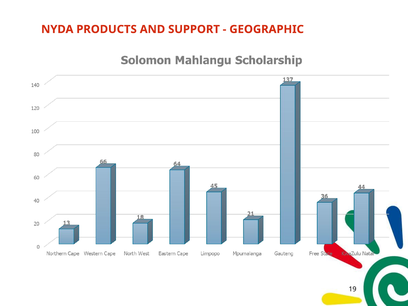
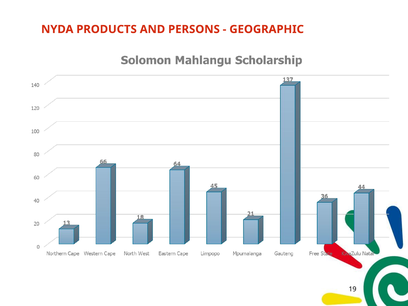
SUPPORT: SUPPORT -> PERSONS
